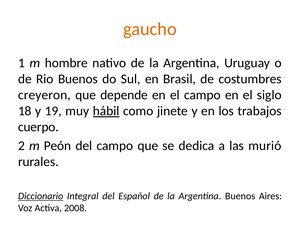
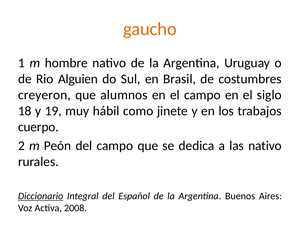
Rio Buenos: Buenos -> Alguien
depende: depende -> alumnos
hábil underline: present -> none
las murió: murió -> nativo
